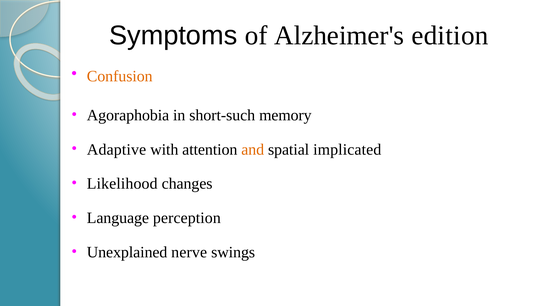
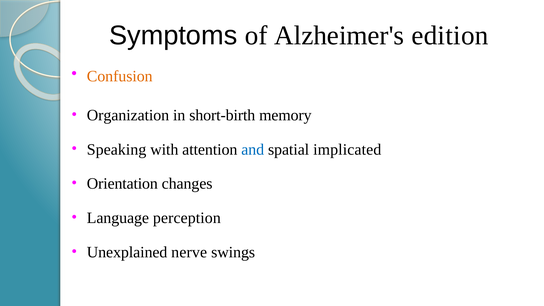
Agoraphobia: Agoraphobia -> Organization
short-such: short-such -> short-birth
Adaptive: Adaptive -> Speaking
and colour: orange -> blue
Likelihood: Likelihood -> Orientation
